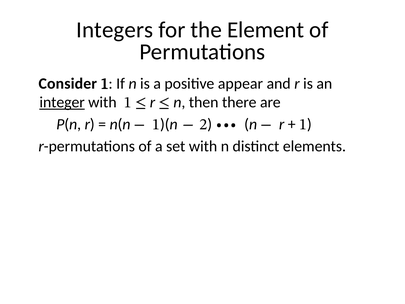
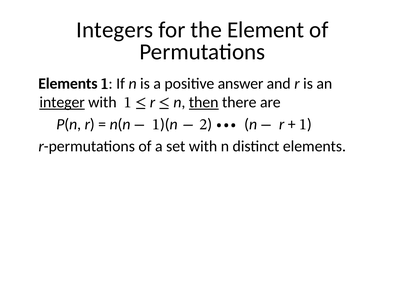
Consider at (68, 83): Consider -> Elements
appear: appear -> answer
then underline: none -> present
